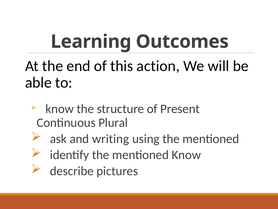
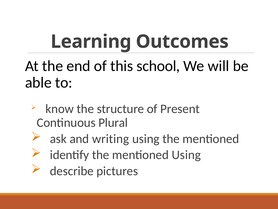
action: action -> school
mentioned Know: Know -> Using
